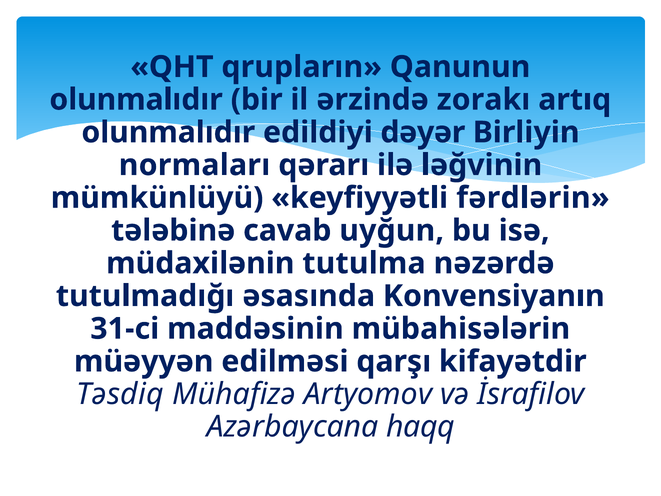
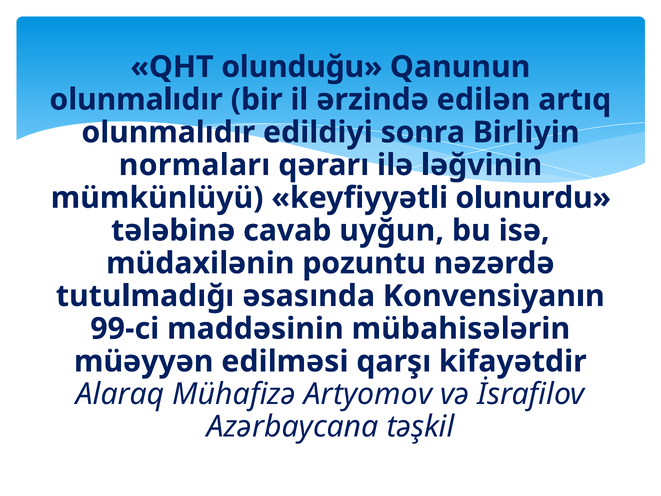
qrupların: qrupların -> olunduğu
zorakı: zorakı -> edilən
dəyər: dəyər -> sonra
fərdlərin: fərdlərin -> olunurdu
tutulma: tutulma -> pozuntu
31-ci: 31-ci -> 99-ci
Təsdiq: Təsdiq -> Alaraq
haqq: haqq -> təşkil
